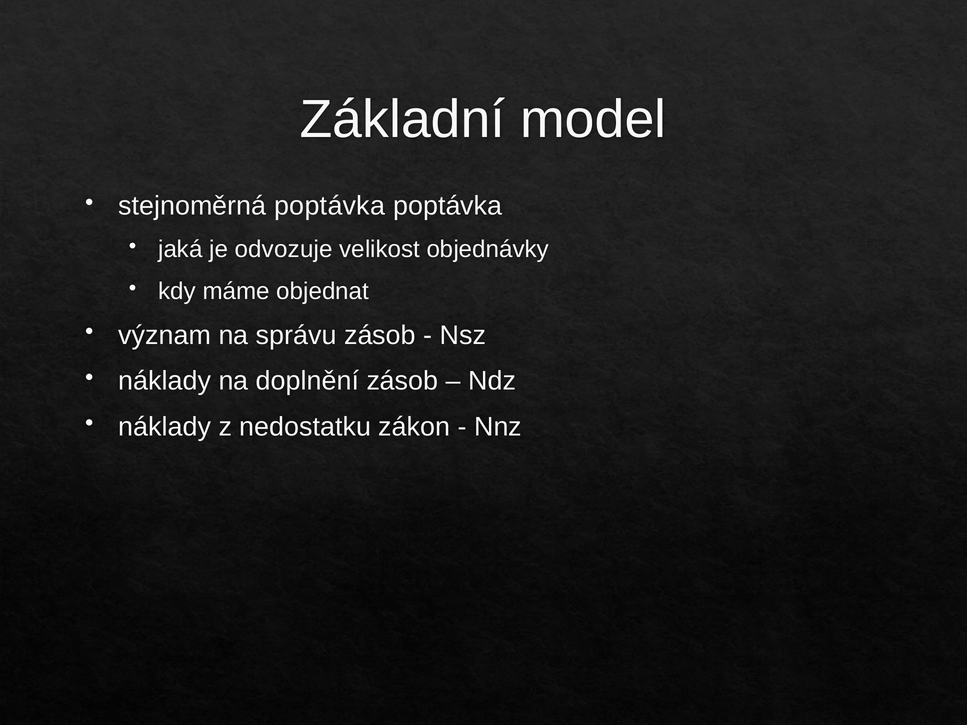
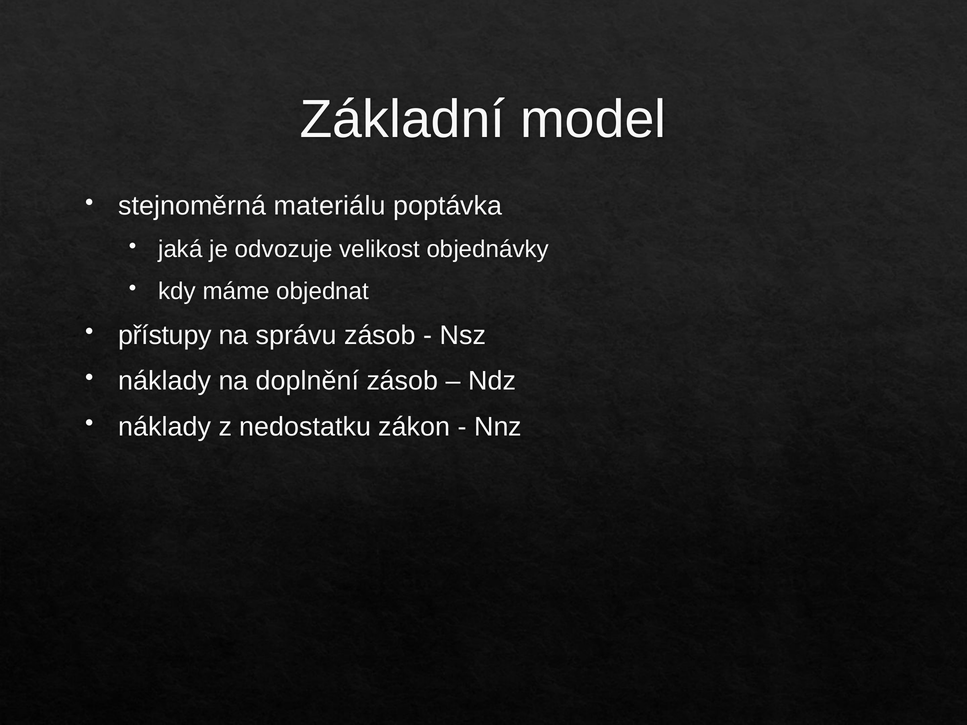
stejnoměrná poptávka: poptávka -> materiálu
význam: význam -> přístupy
